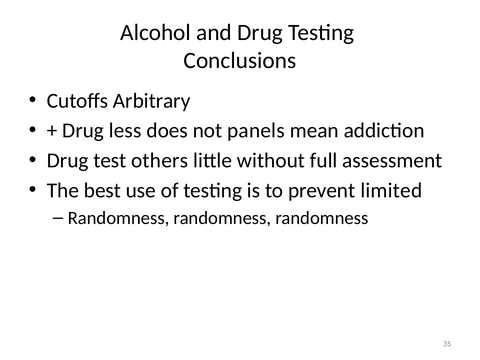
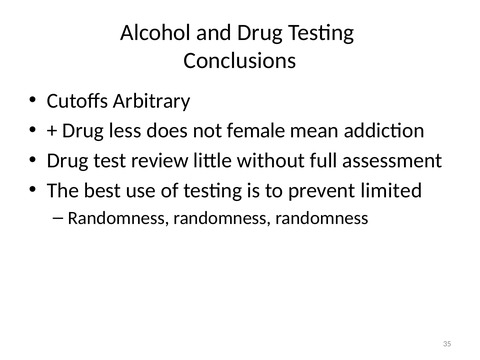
panels: panels -> female
others: others -> review
